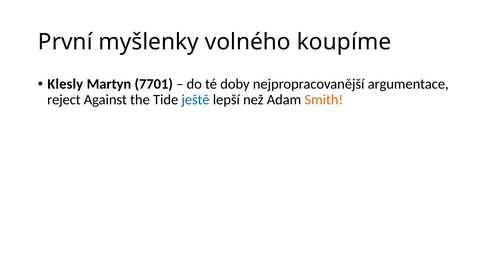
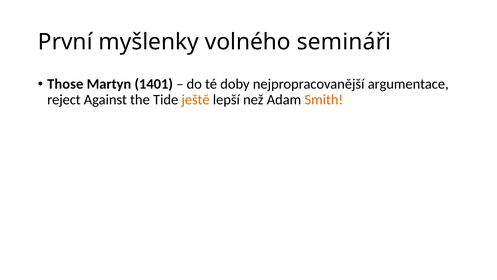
koupíme: koupíme -> semináři
Klesly: Klesly -> Those
7701: 7701 -> 1401
ještě colour: blue -> orange
